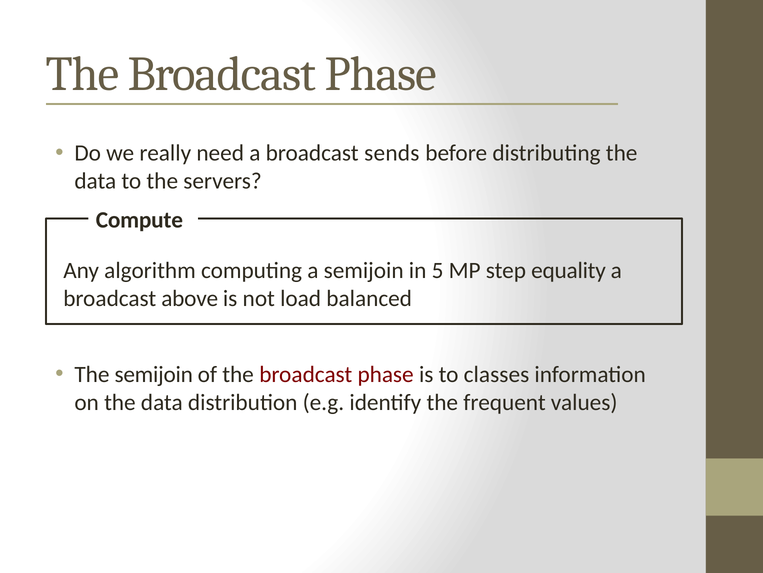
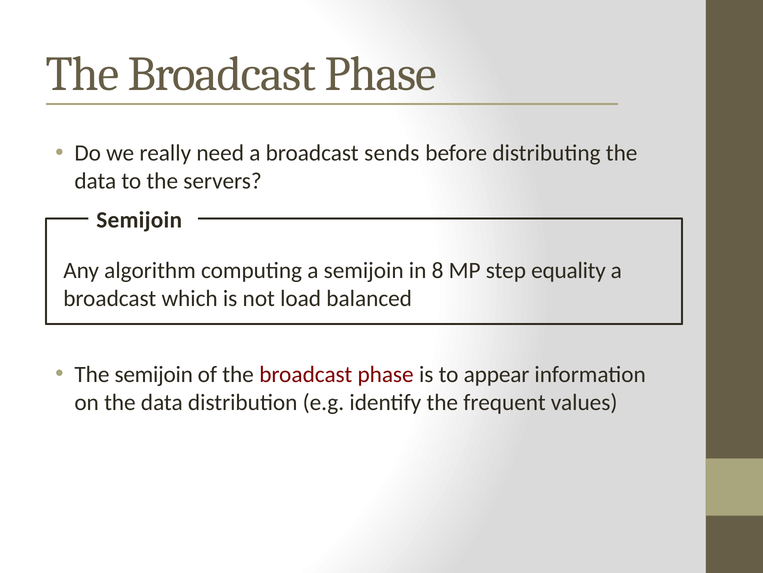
Compute at (139, 220): Compute -> Semijoin
5: 5 -> 8
above: above -> which
classes: classes -> appear
